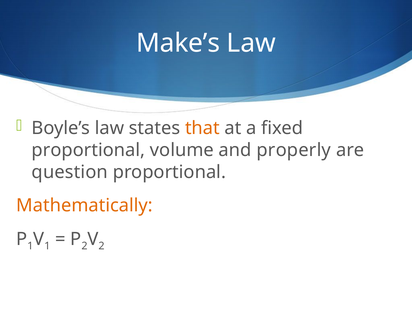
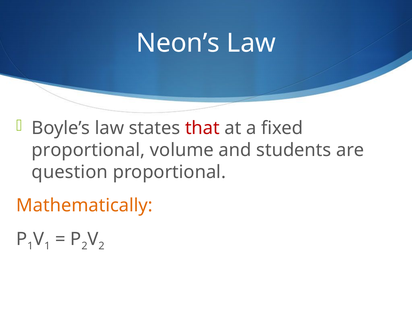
Make’s: Make’s -> Neon’s
that colour: orange -> red
properly: properly -> students
